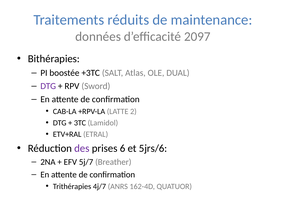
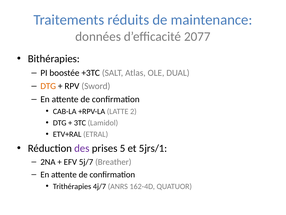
2097: 2097 -> 2077
DTG at (48, 86) colour: purple -> orange
6: 6 -> 5
5jrs/6: 5jrs/6 -> 5jrs/1
